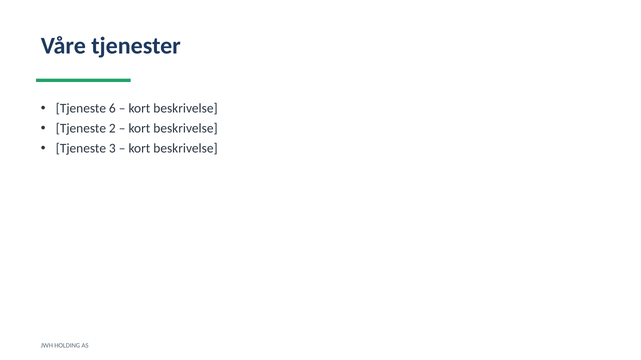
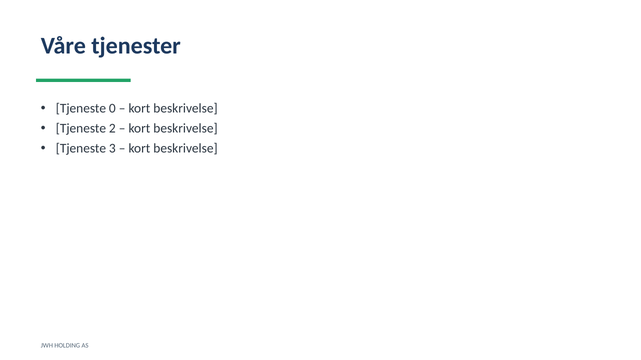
6: 6 -> 0
